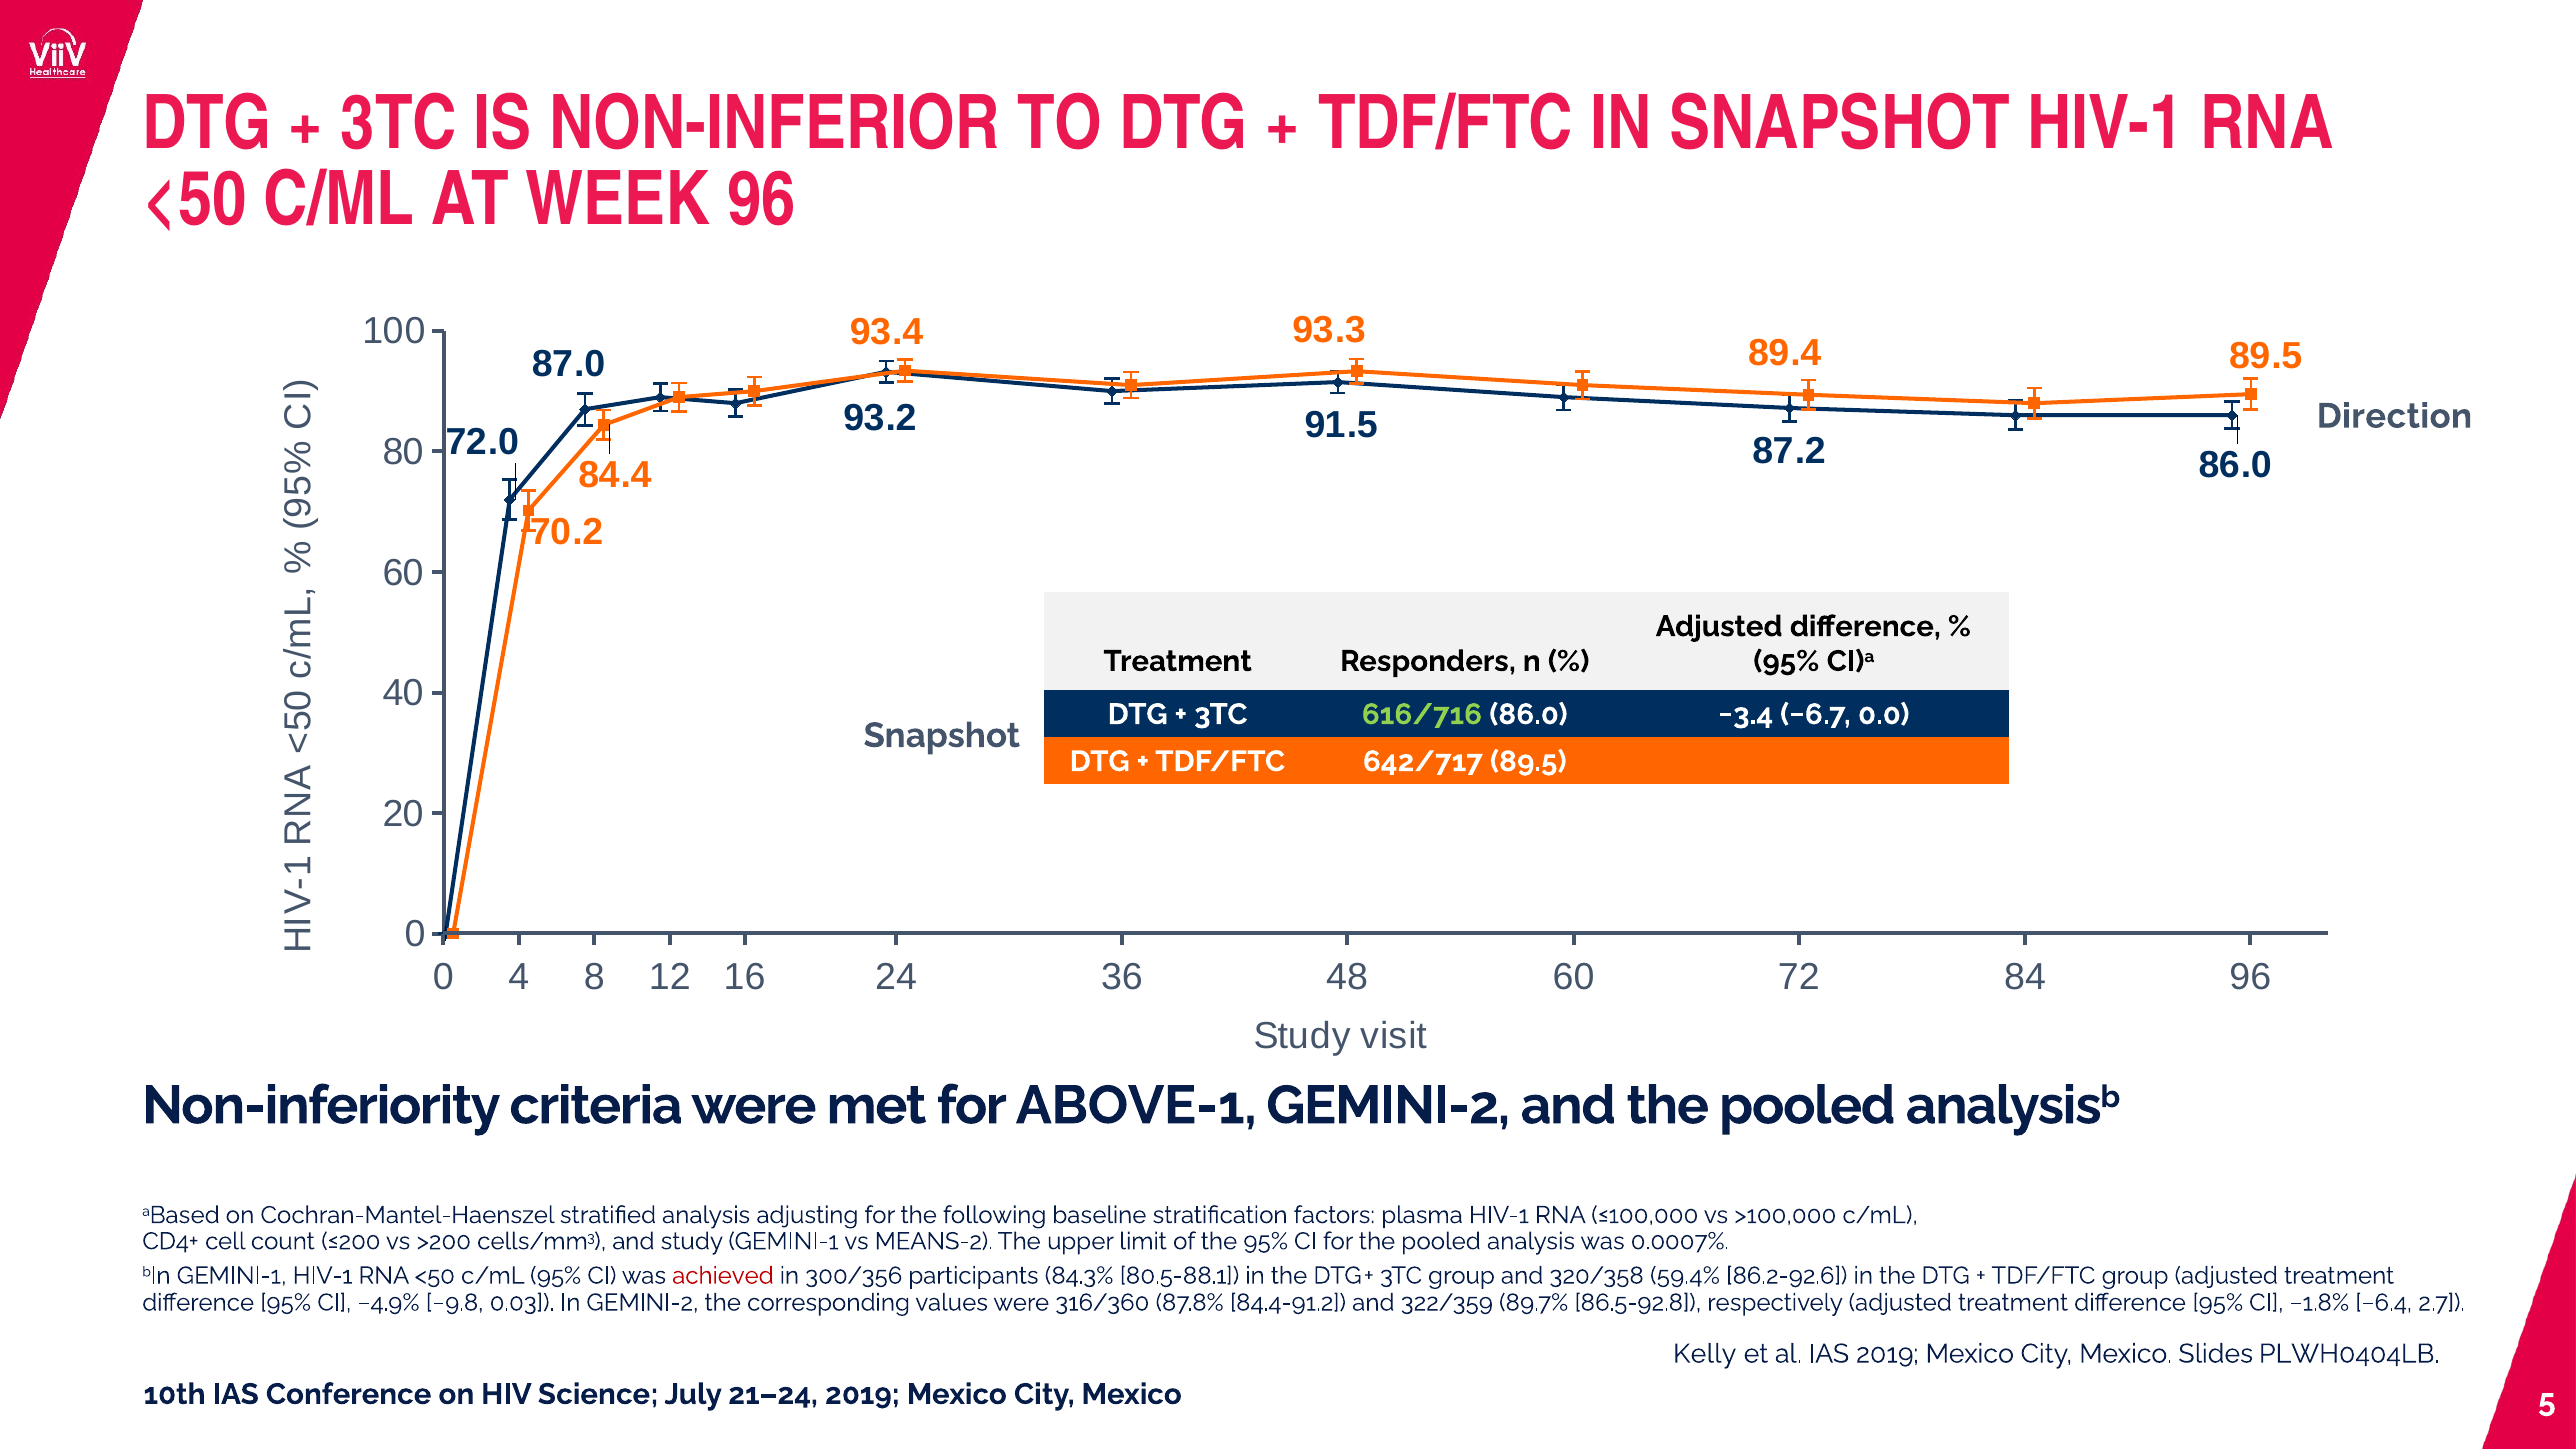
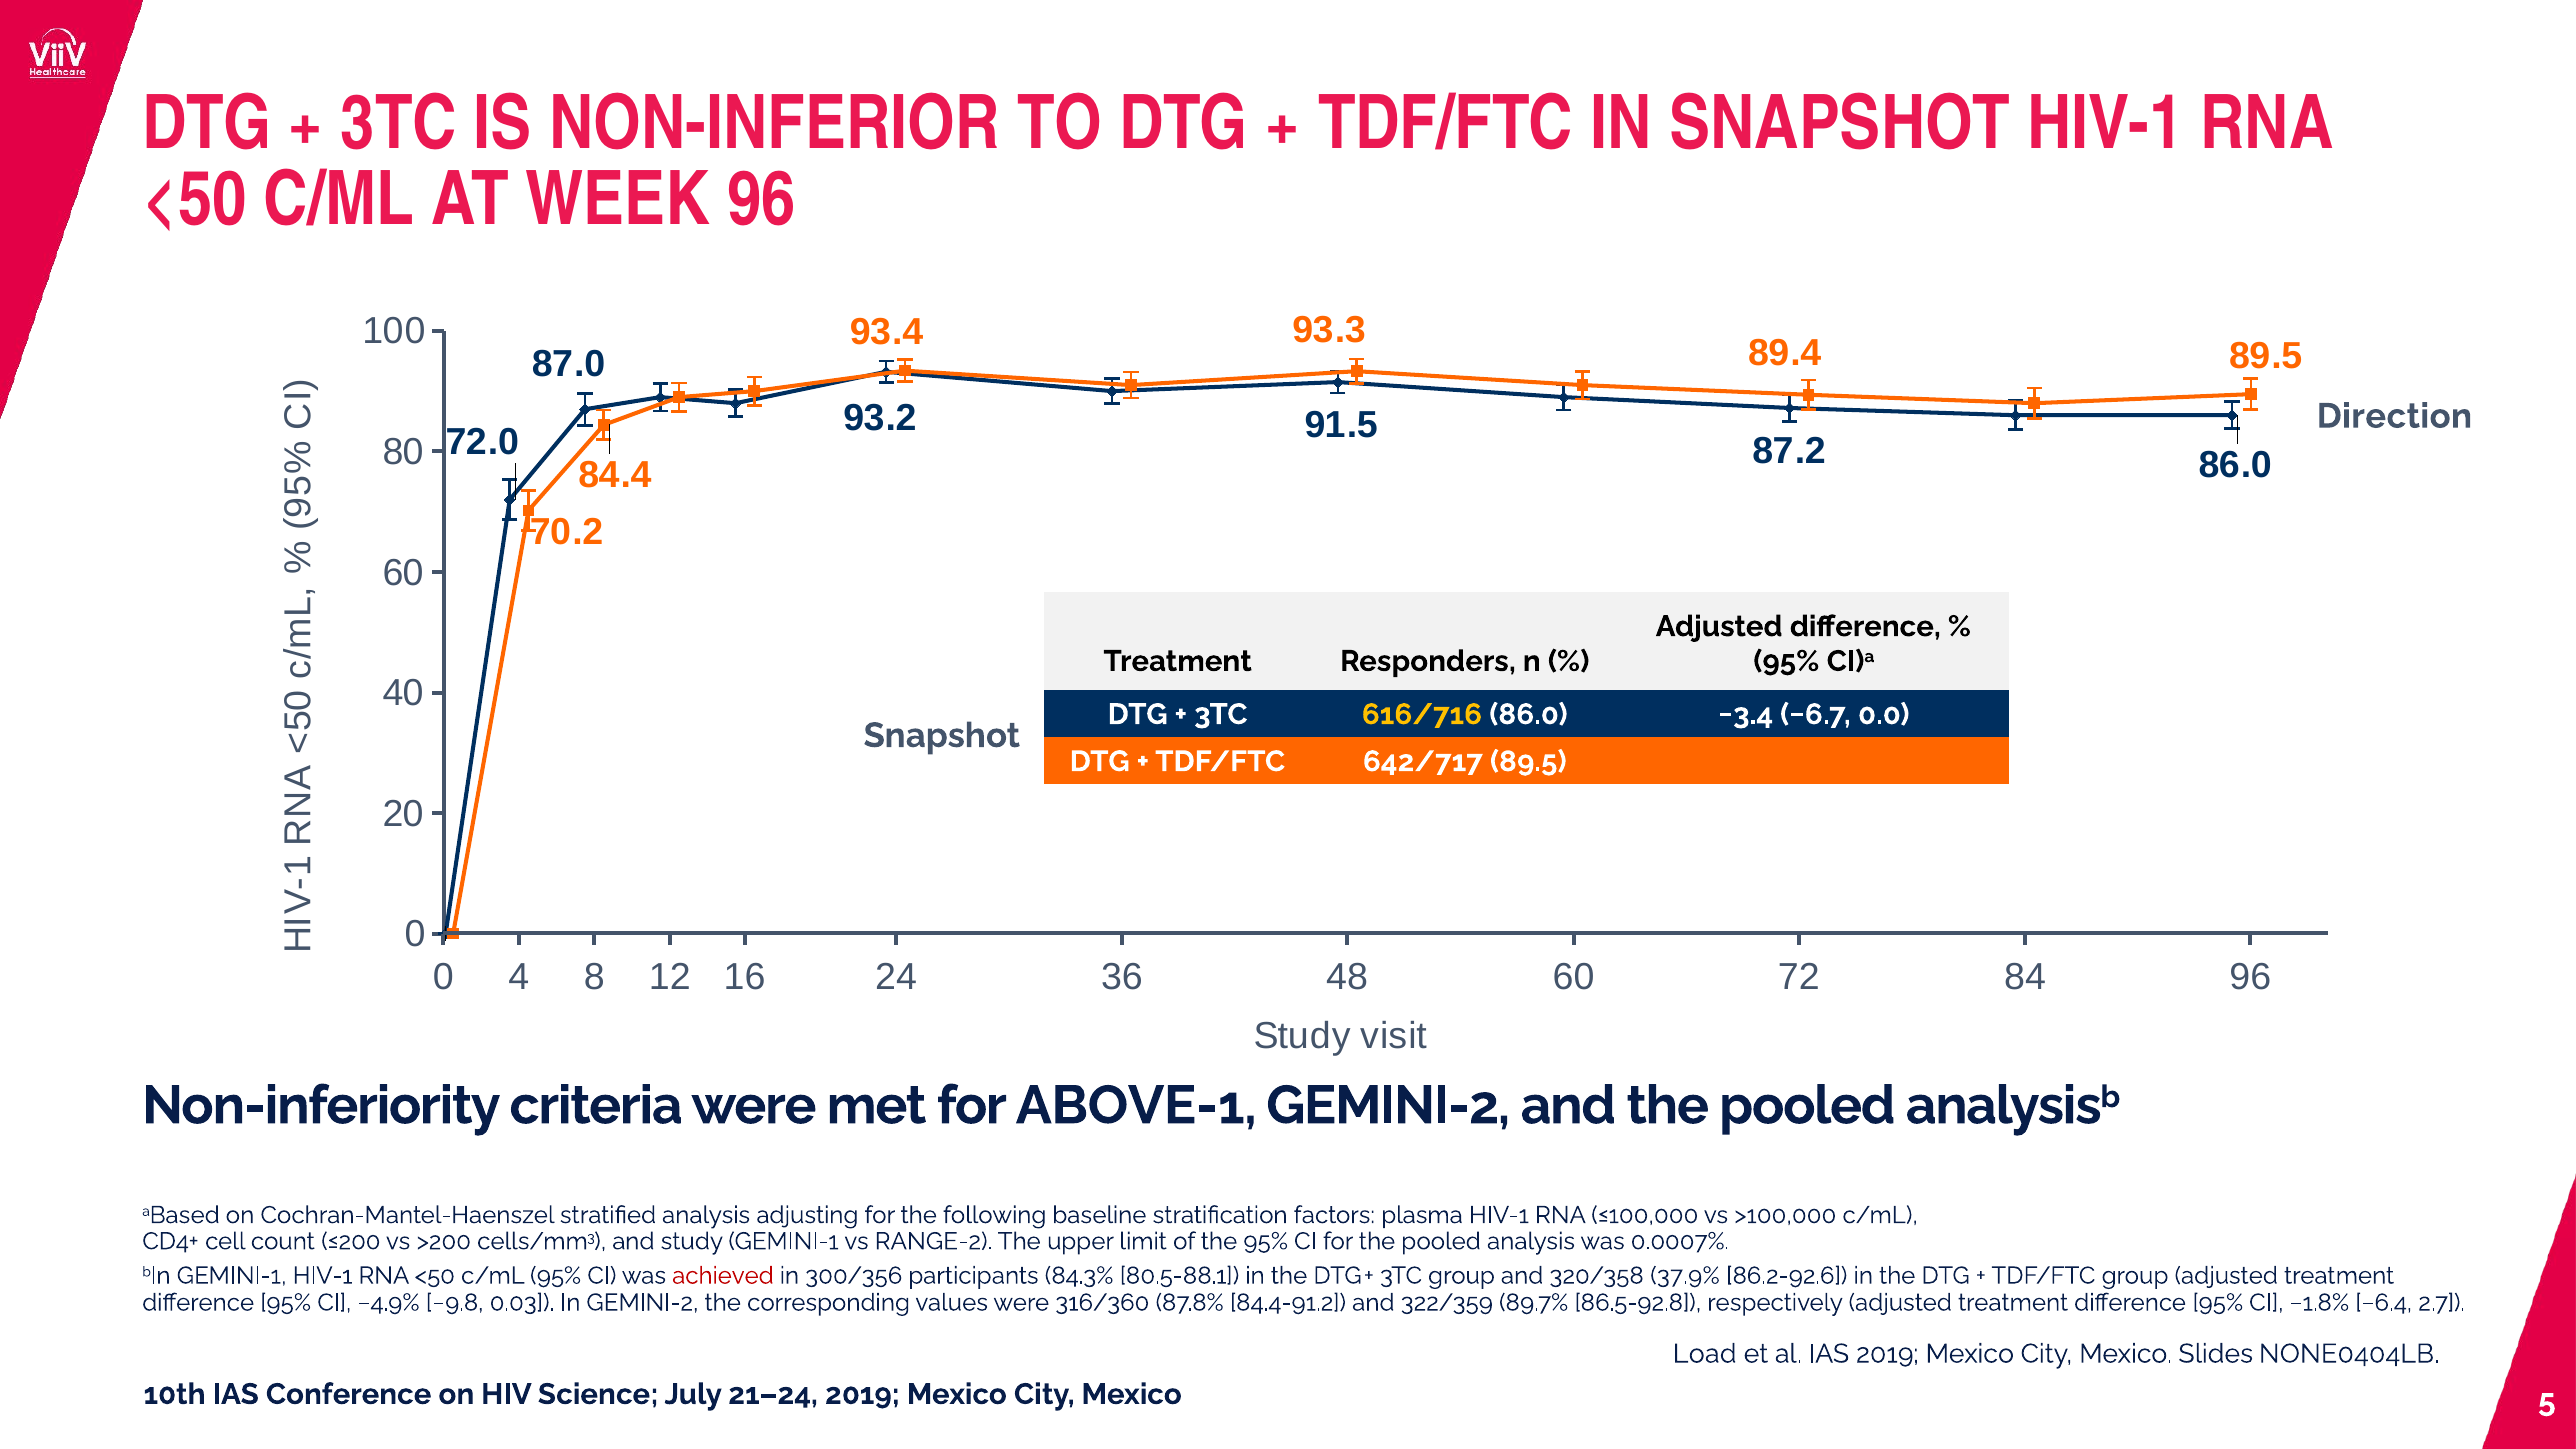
616/716 colour: light green -> yellow
MEANS-2: MEANS-2 -> RANGE-2
59.4%: 59.4% -> 37.9%
Kelly: Kelly -> Load
PLWH0404LB: PLWH0404LB -> NONE0404LB
